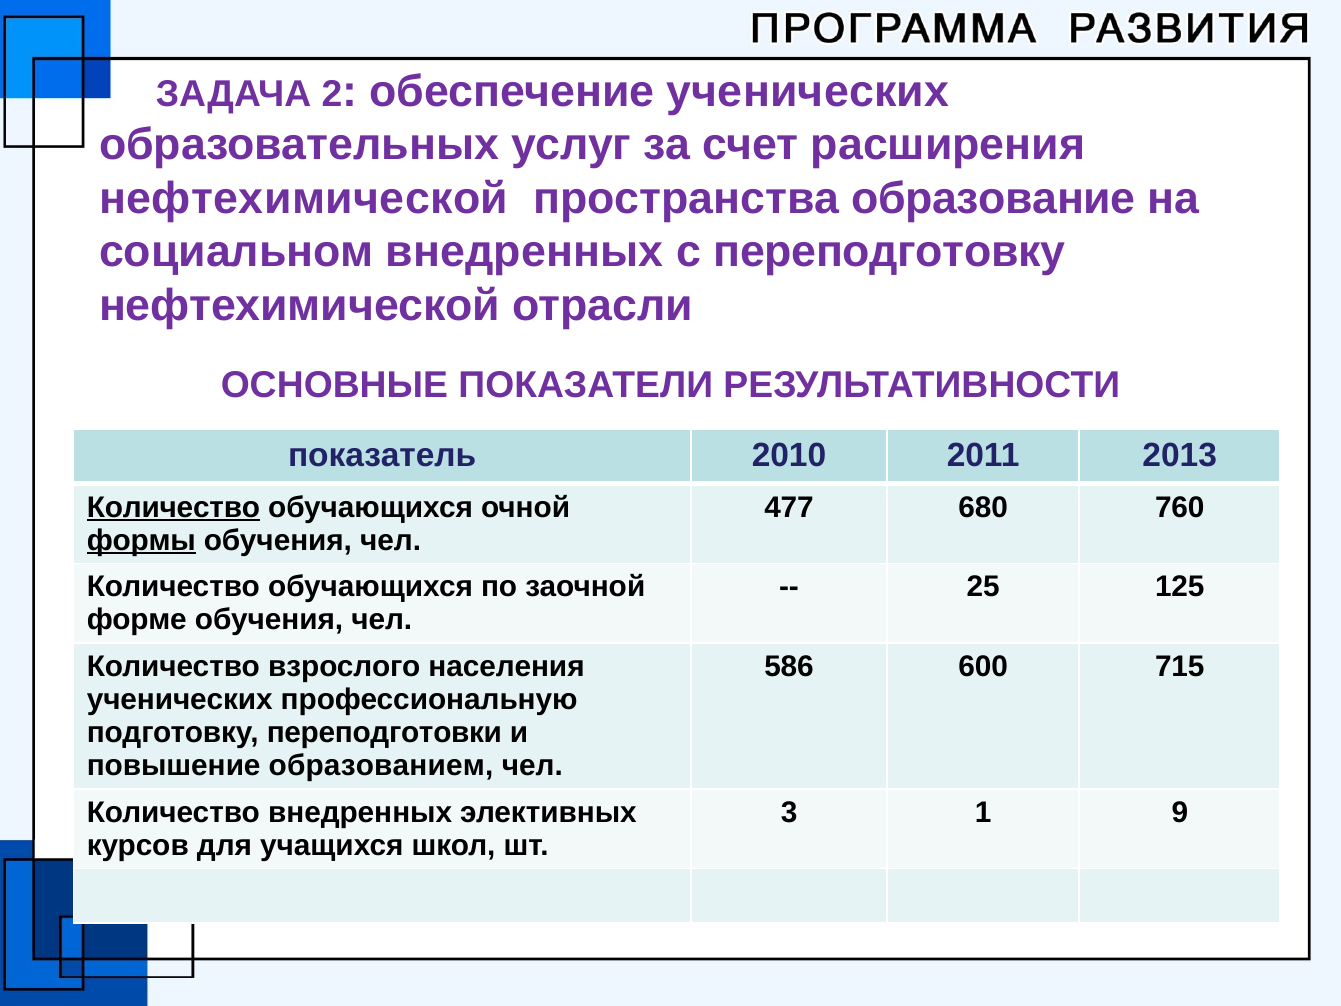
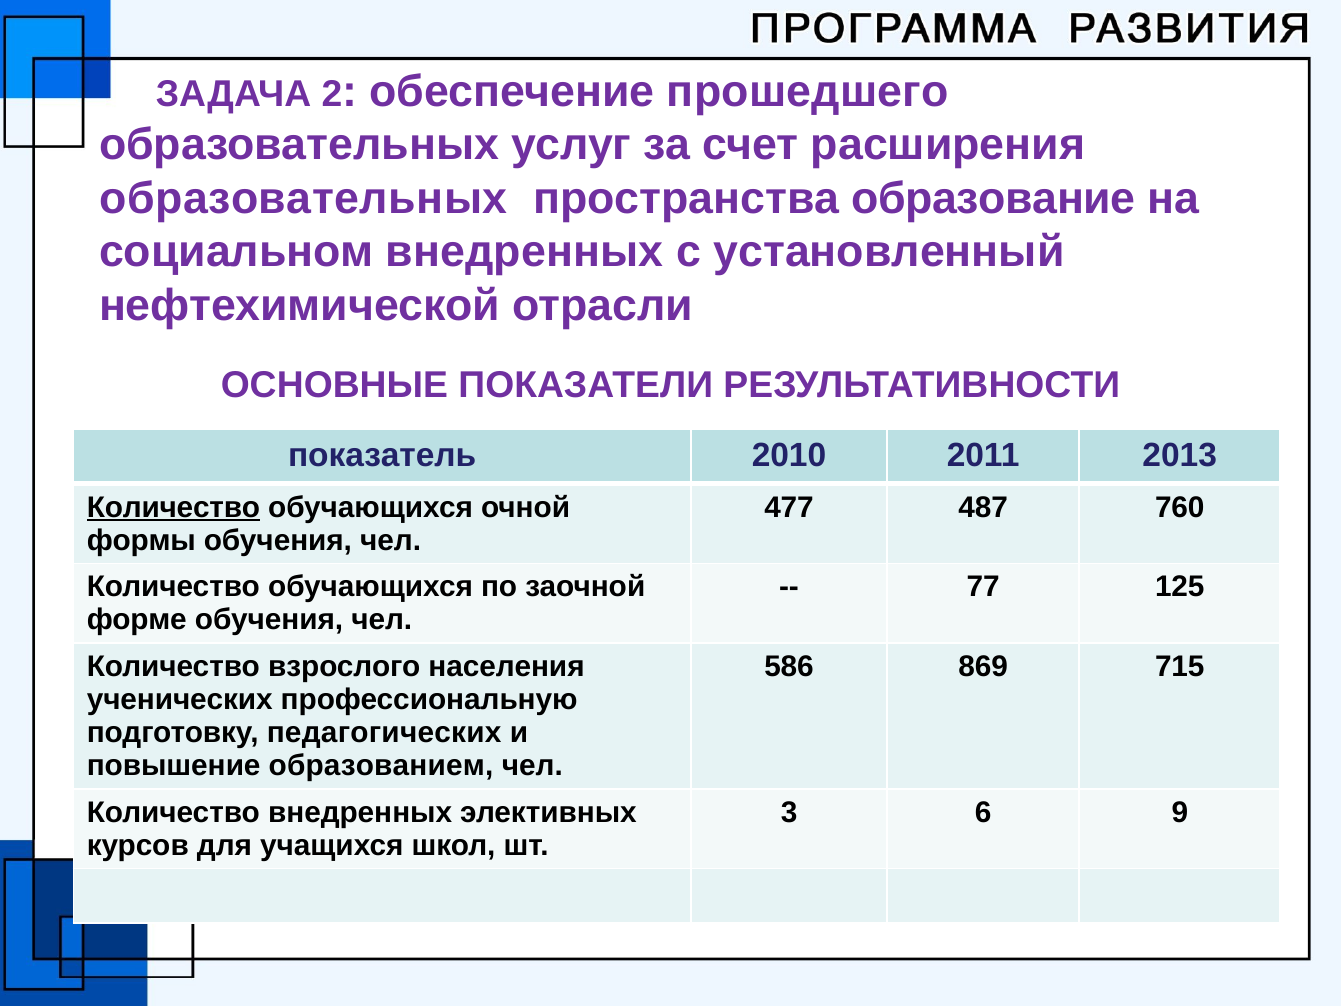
обеспечение ученических: ученических -> прошедшего
нефтехимической at (304, 199): нефтехимической -> образовательных
переподготовку: переподготовку -> установленный
680: 680 -> 487
формы underline: present -> none
25: 25 -> 77
600: 600 -> 869
переподготовки: переподготовки -> педагогических
1: 1 -> 6
